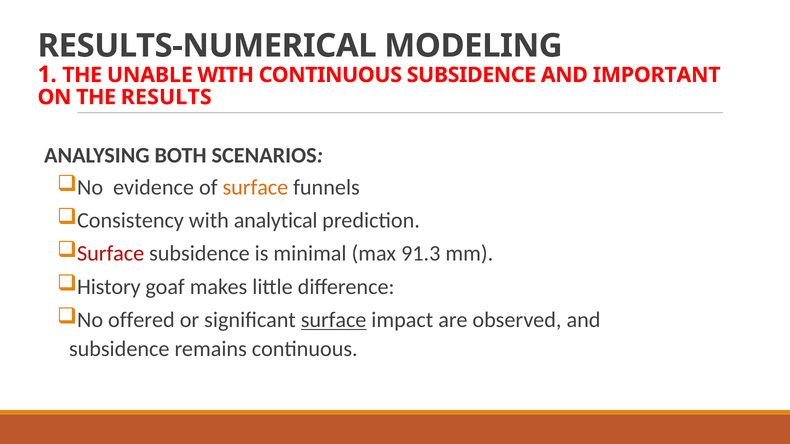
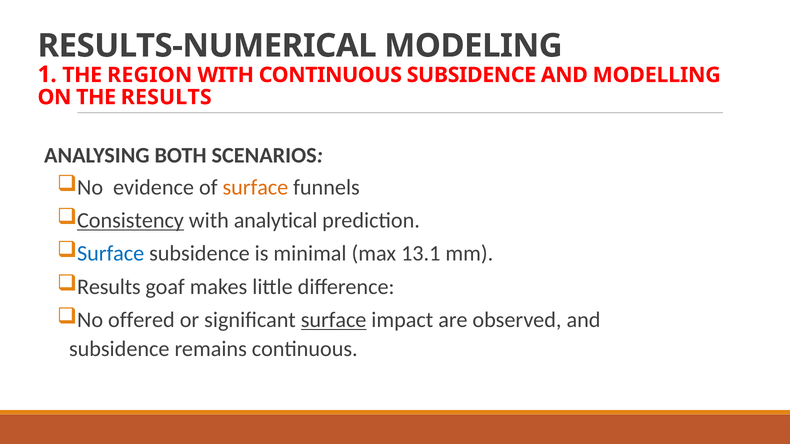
UNABLE: UNABLE -> REGION
IMPORTANT: IMPORTANT -> MODELLING
Consistency underline: none -> present
Surface at (111, 254) colour: red -> blue
91.3: 91.3 -> 13.1
History at (109, 287): History -> Results
